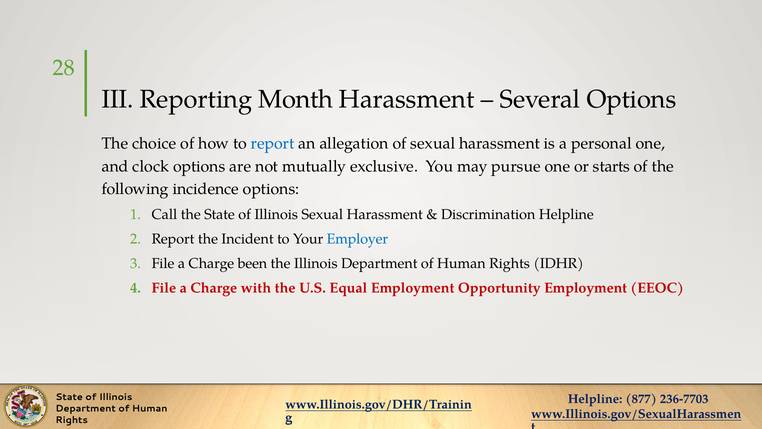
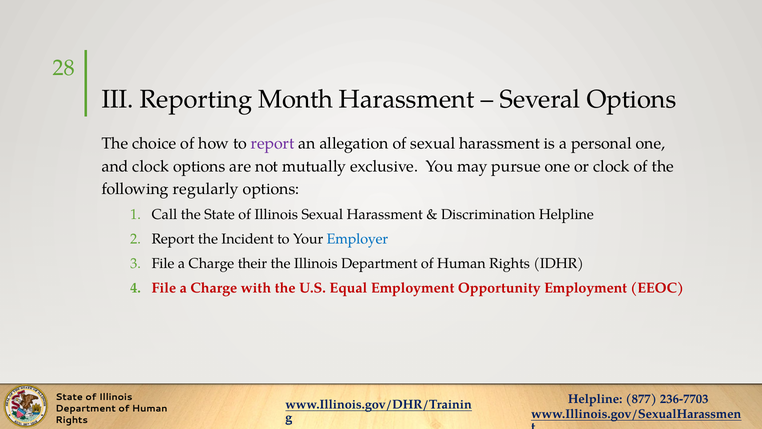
report at (273, 143) colour: blue -> purple
or starts: starts -> clock
incidence: incidence -> regularly
been: been -> their
